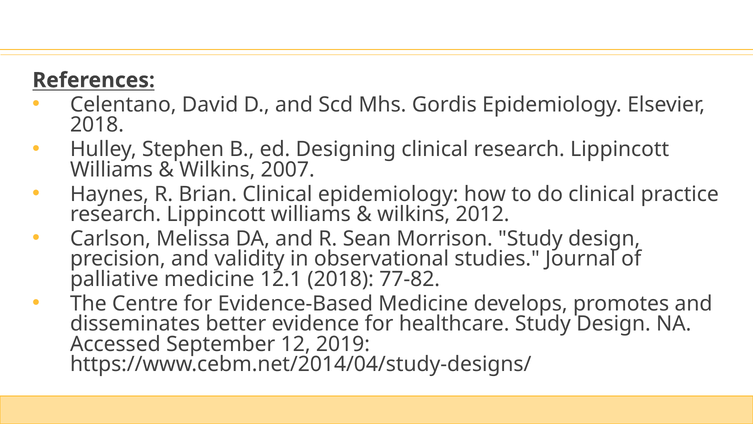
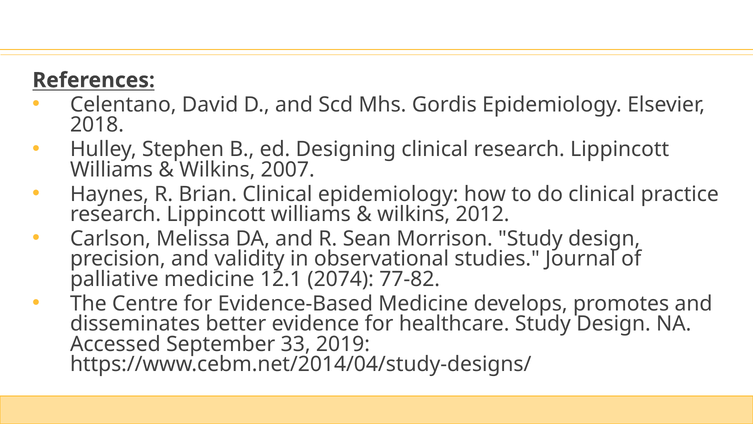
12.1 2018: 2018 -> 2074
12: 12 -> 33
